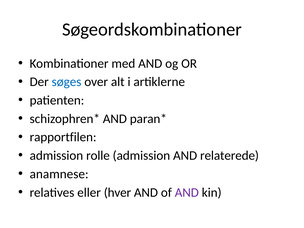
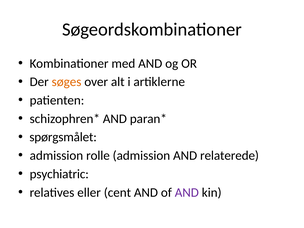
søges colour: blue -> orange
rapportfilen: rapportfilen -> spørgsmålet
anamnese: anamnese -> psychiatric
hver: hver -> cent
